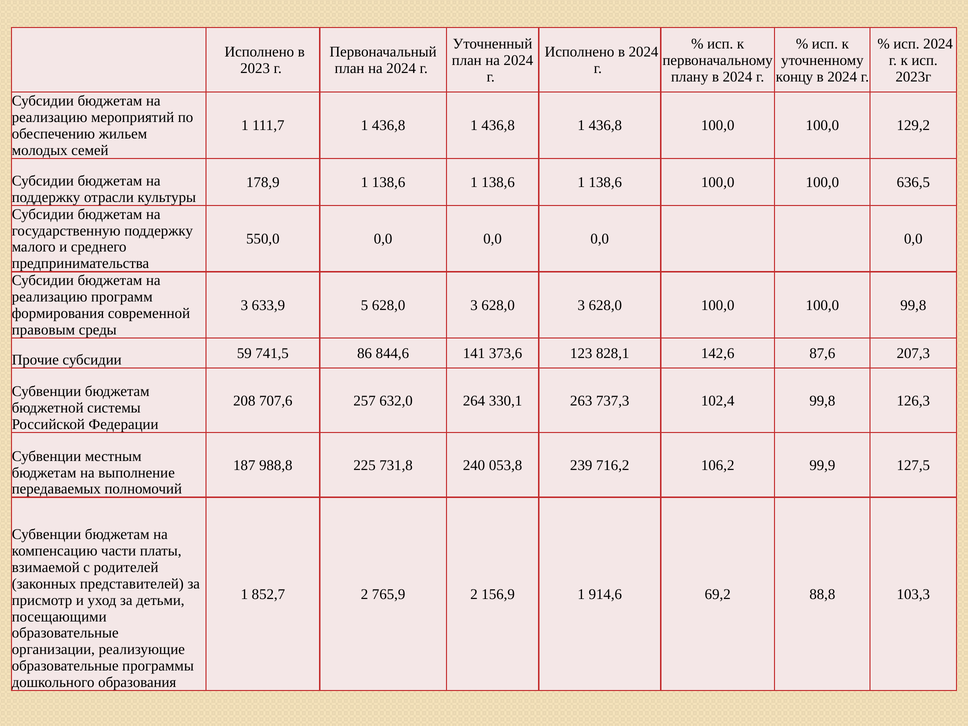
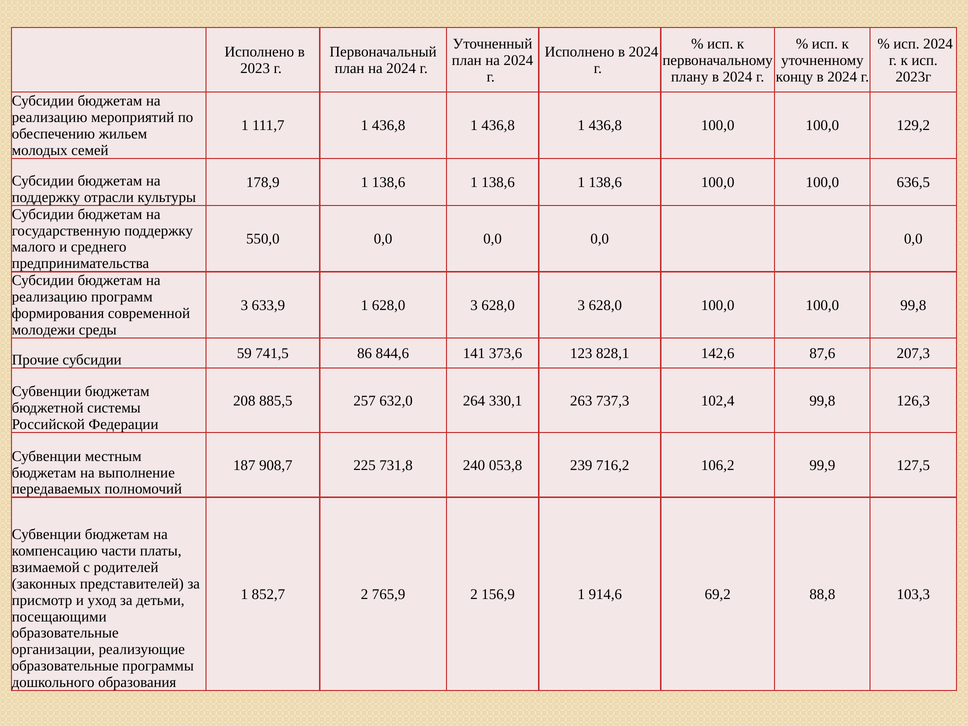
633,9 5: 5 -> 1
правовым: правовым -> молодежи
707,6: 707,6 -> 885,5
988,8: 988,8 -> 908,7
